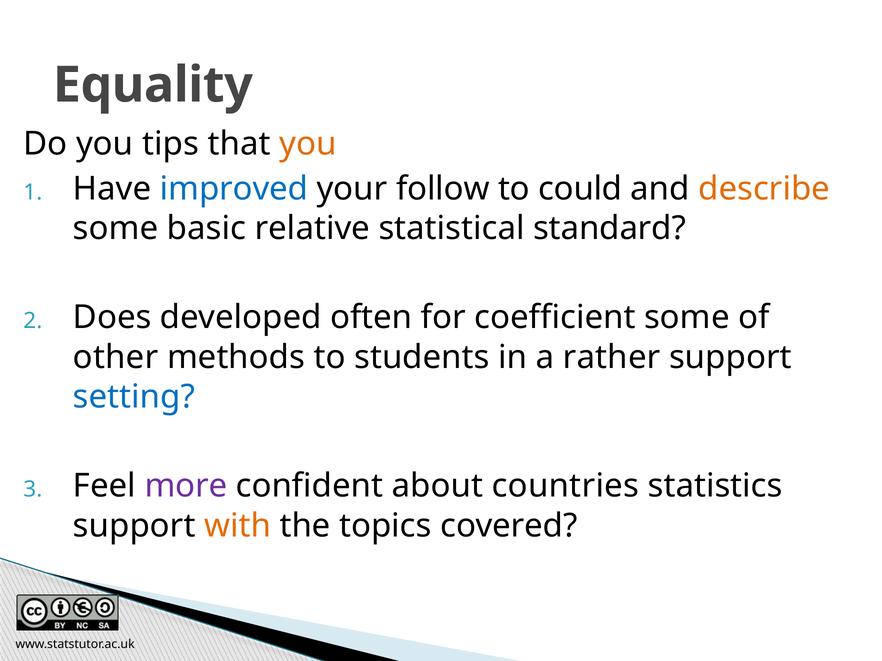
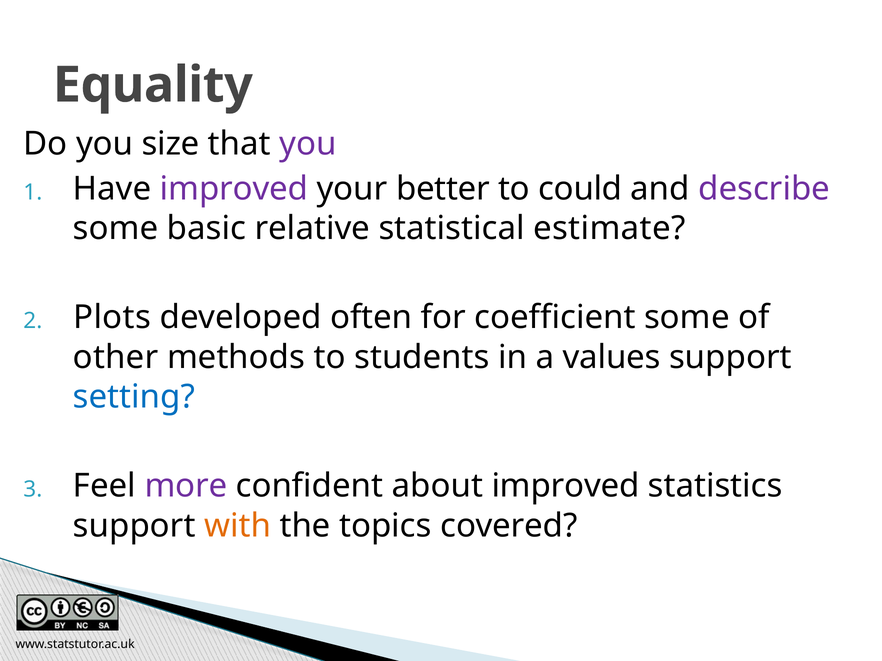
tips: tips -> size
you at (308, 144) colour: orange -> purple
improved at (234, 189) colour: blue -> purple
follow: follow -> better
describe colour: orange -> purple
standard: standard -> estimate
Does: Does -> Plots
rather: rather -> values
about countries: countries -> improved
